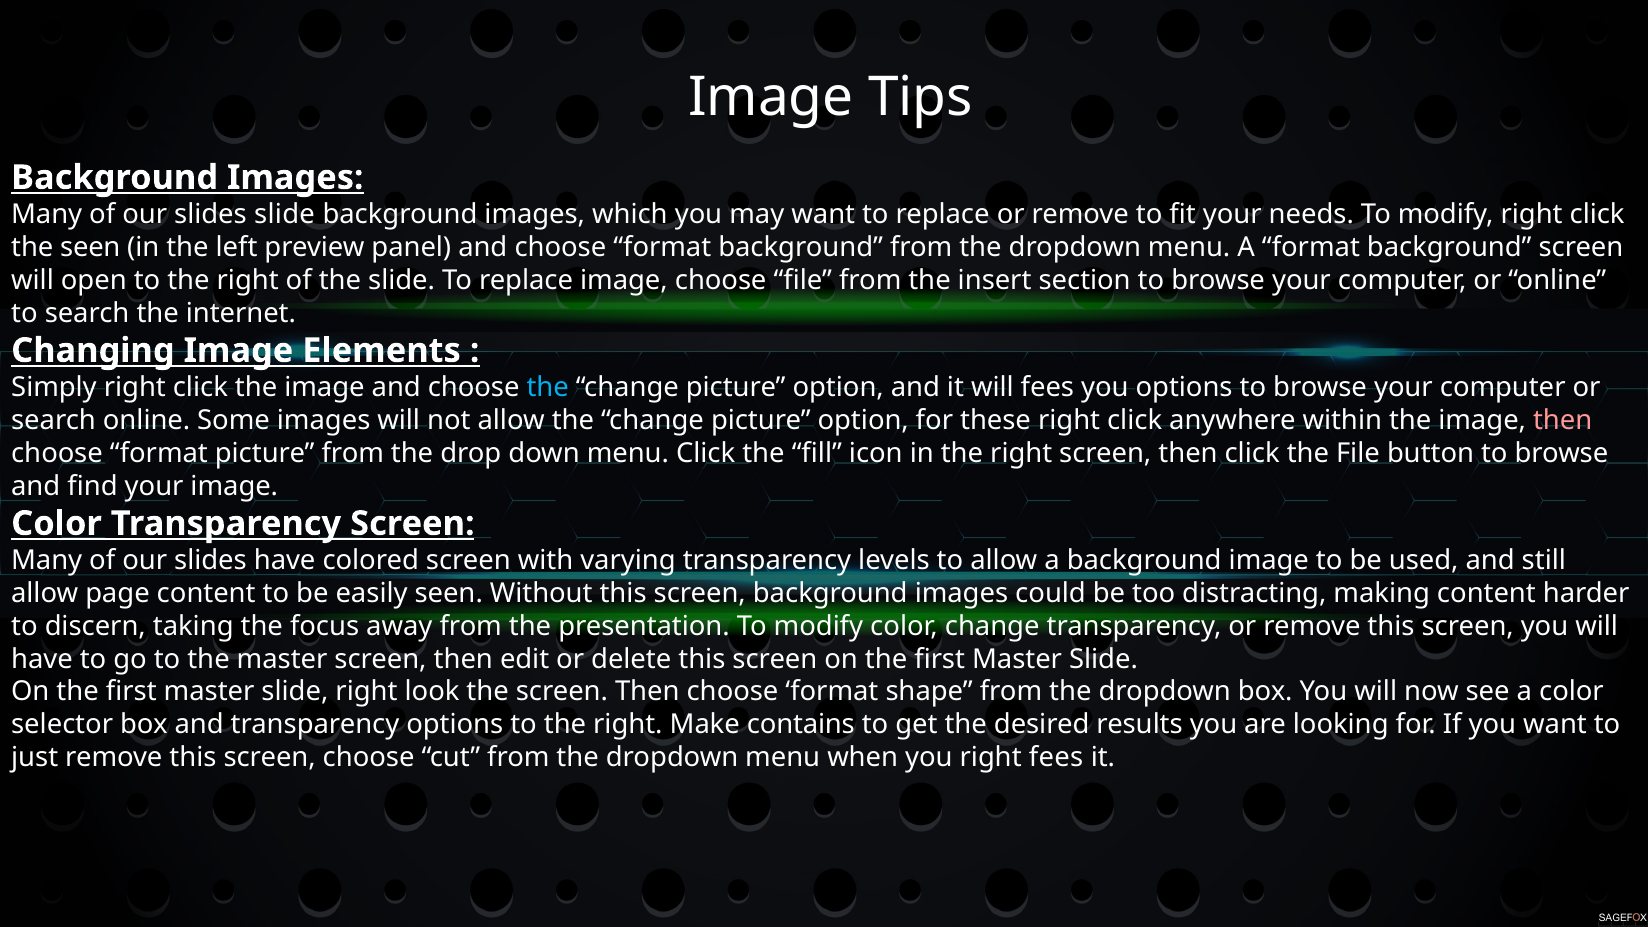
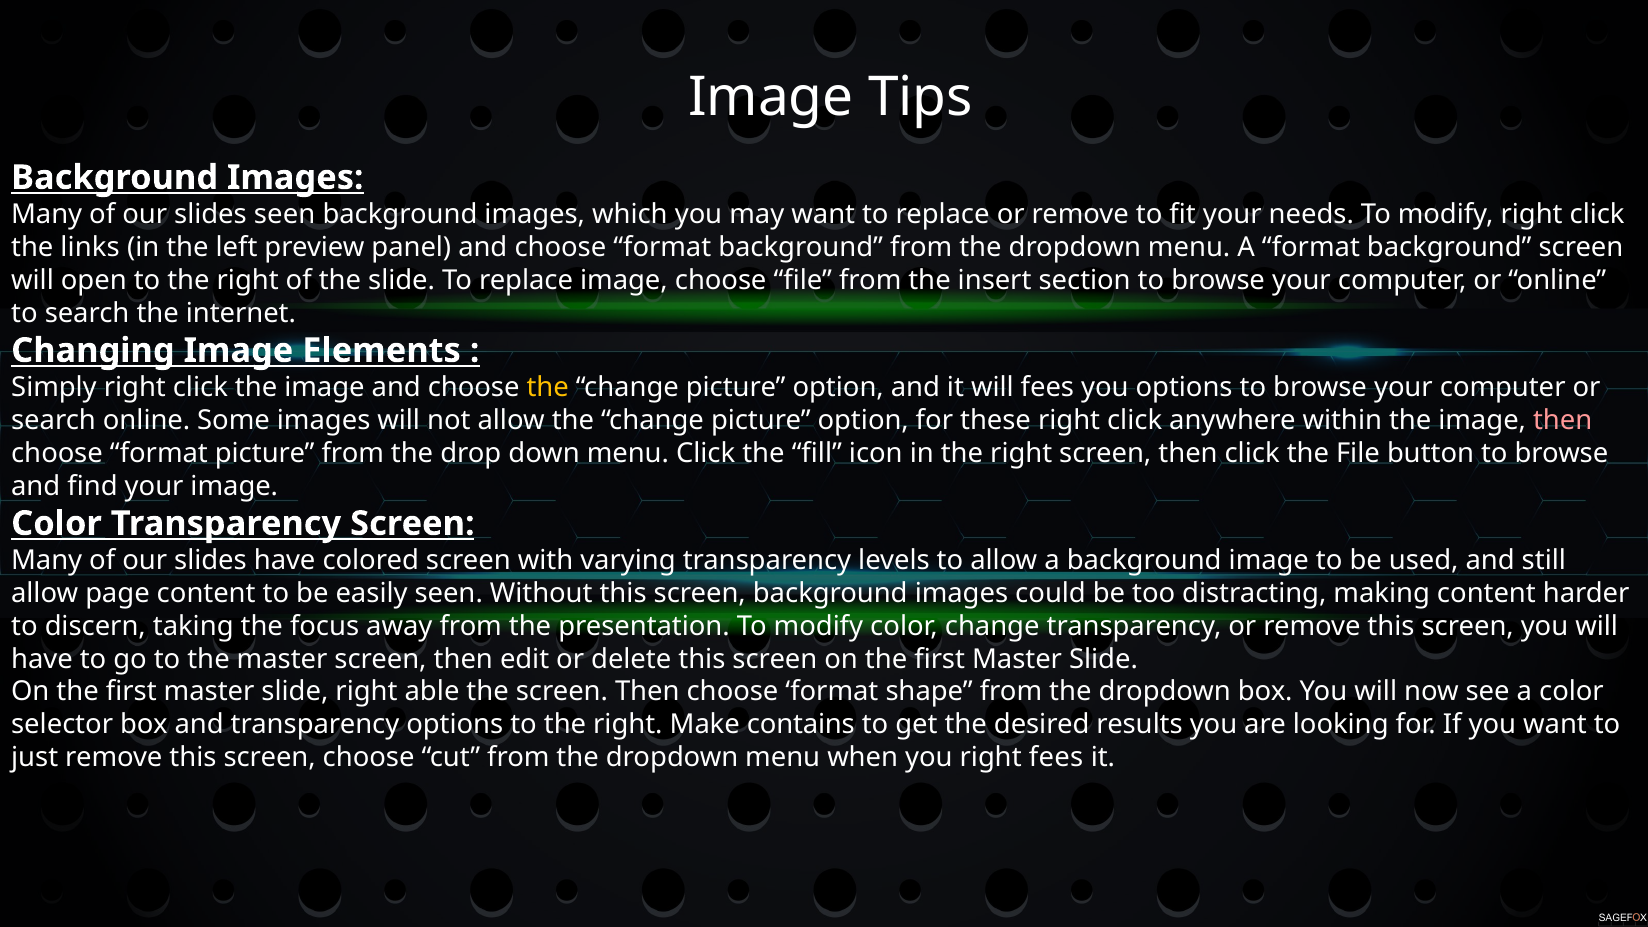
slides slide: slide -> seen
the seen: seen -> links
the at (548, 387) colour: light blue -> yellow
look: look -> able
